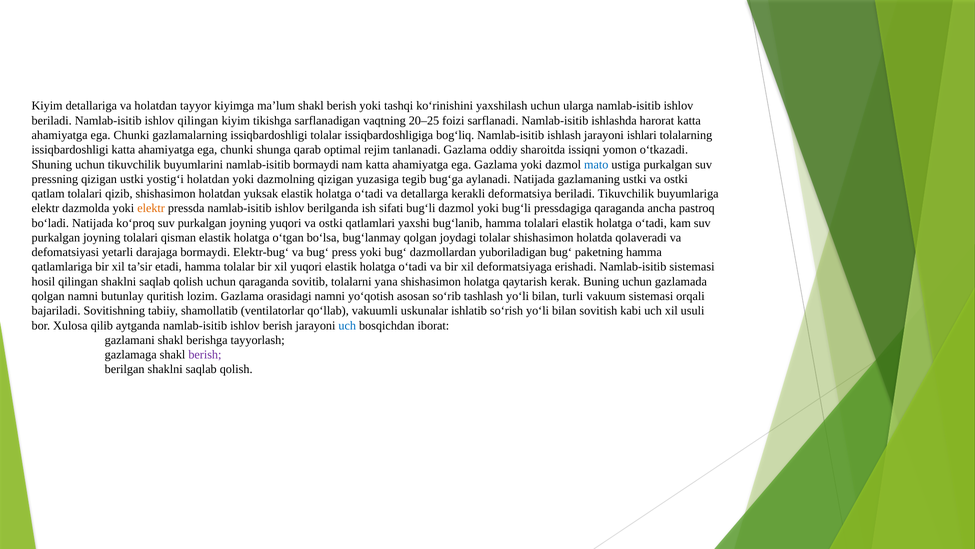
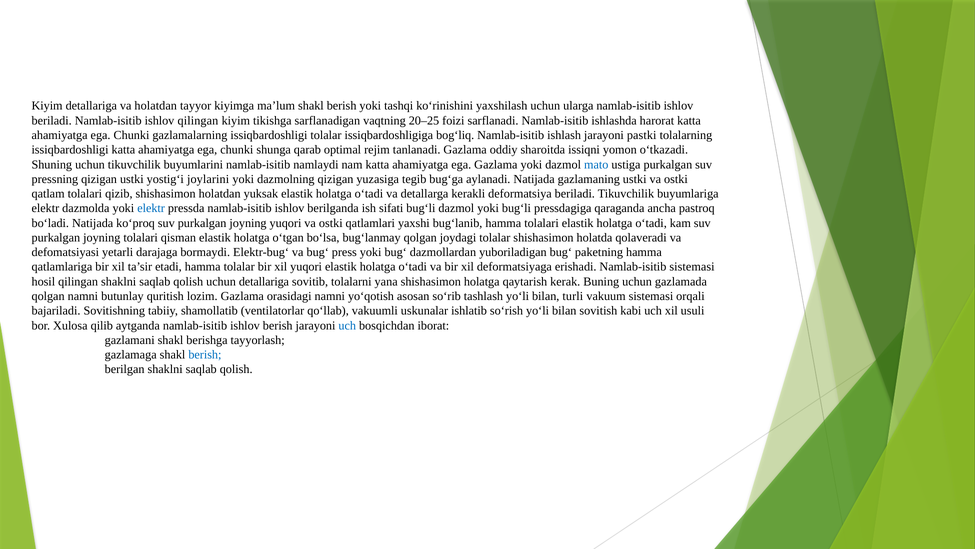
ishlari: ishlari -> pastki
namlab-isitib bormaydi: bormaydi -> namlaydi
yostig‘i holatdan: holatdan -> joylarini
elektr at (151, 208) colour: orange -> blue
uchun qaraganda: qaraganda -> detallariga
berish at (205, 354) colour: purple -> blue
